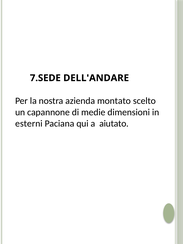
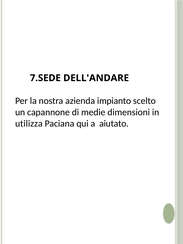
montato: montato -> impianto
esterni: esterni -> utilizza
